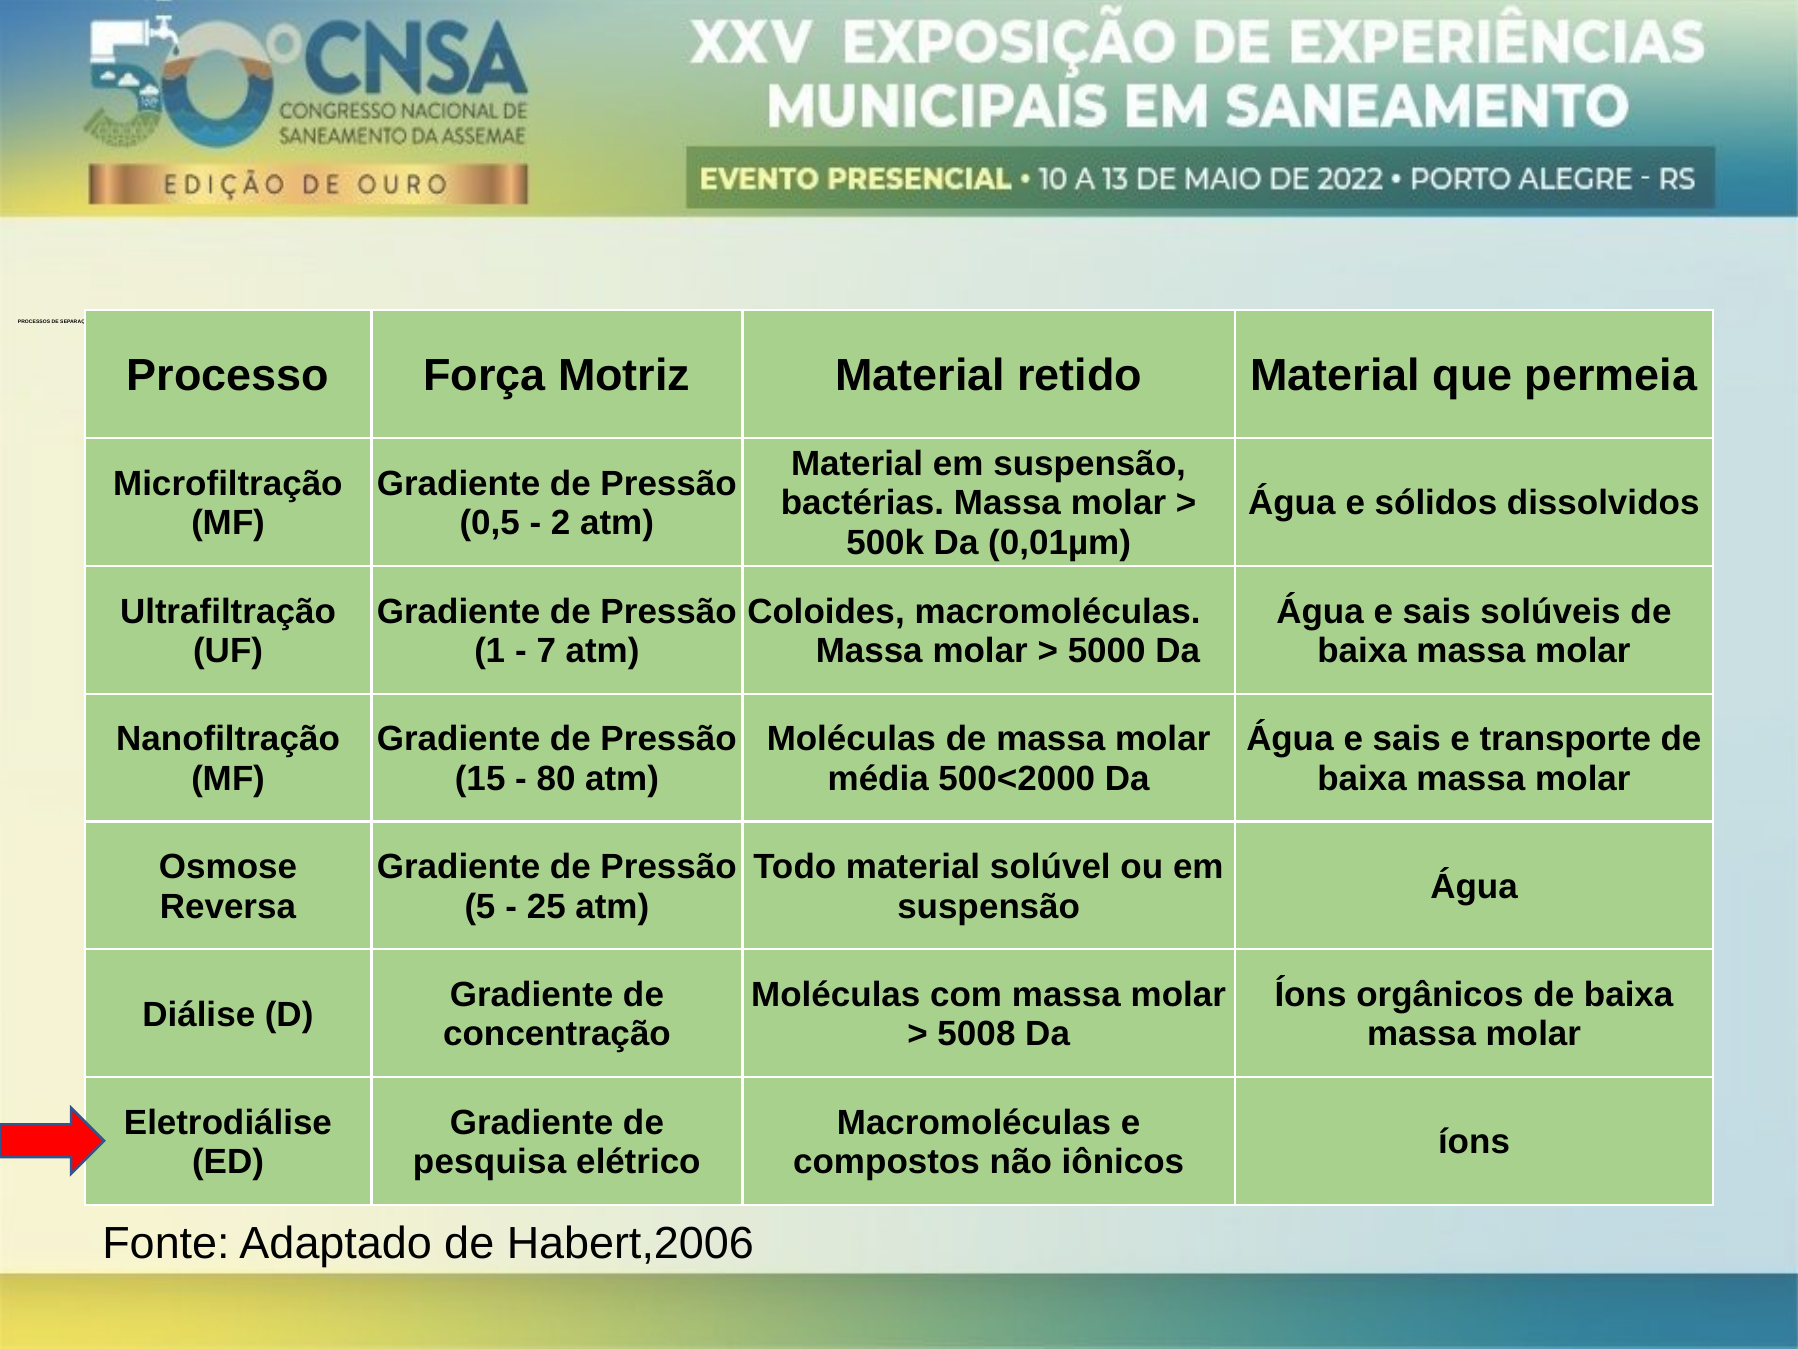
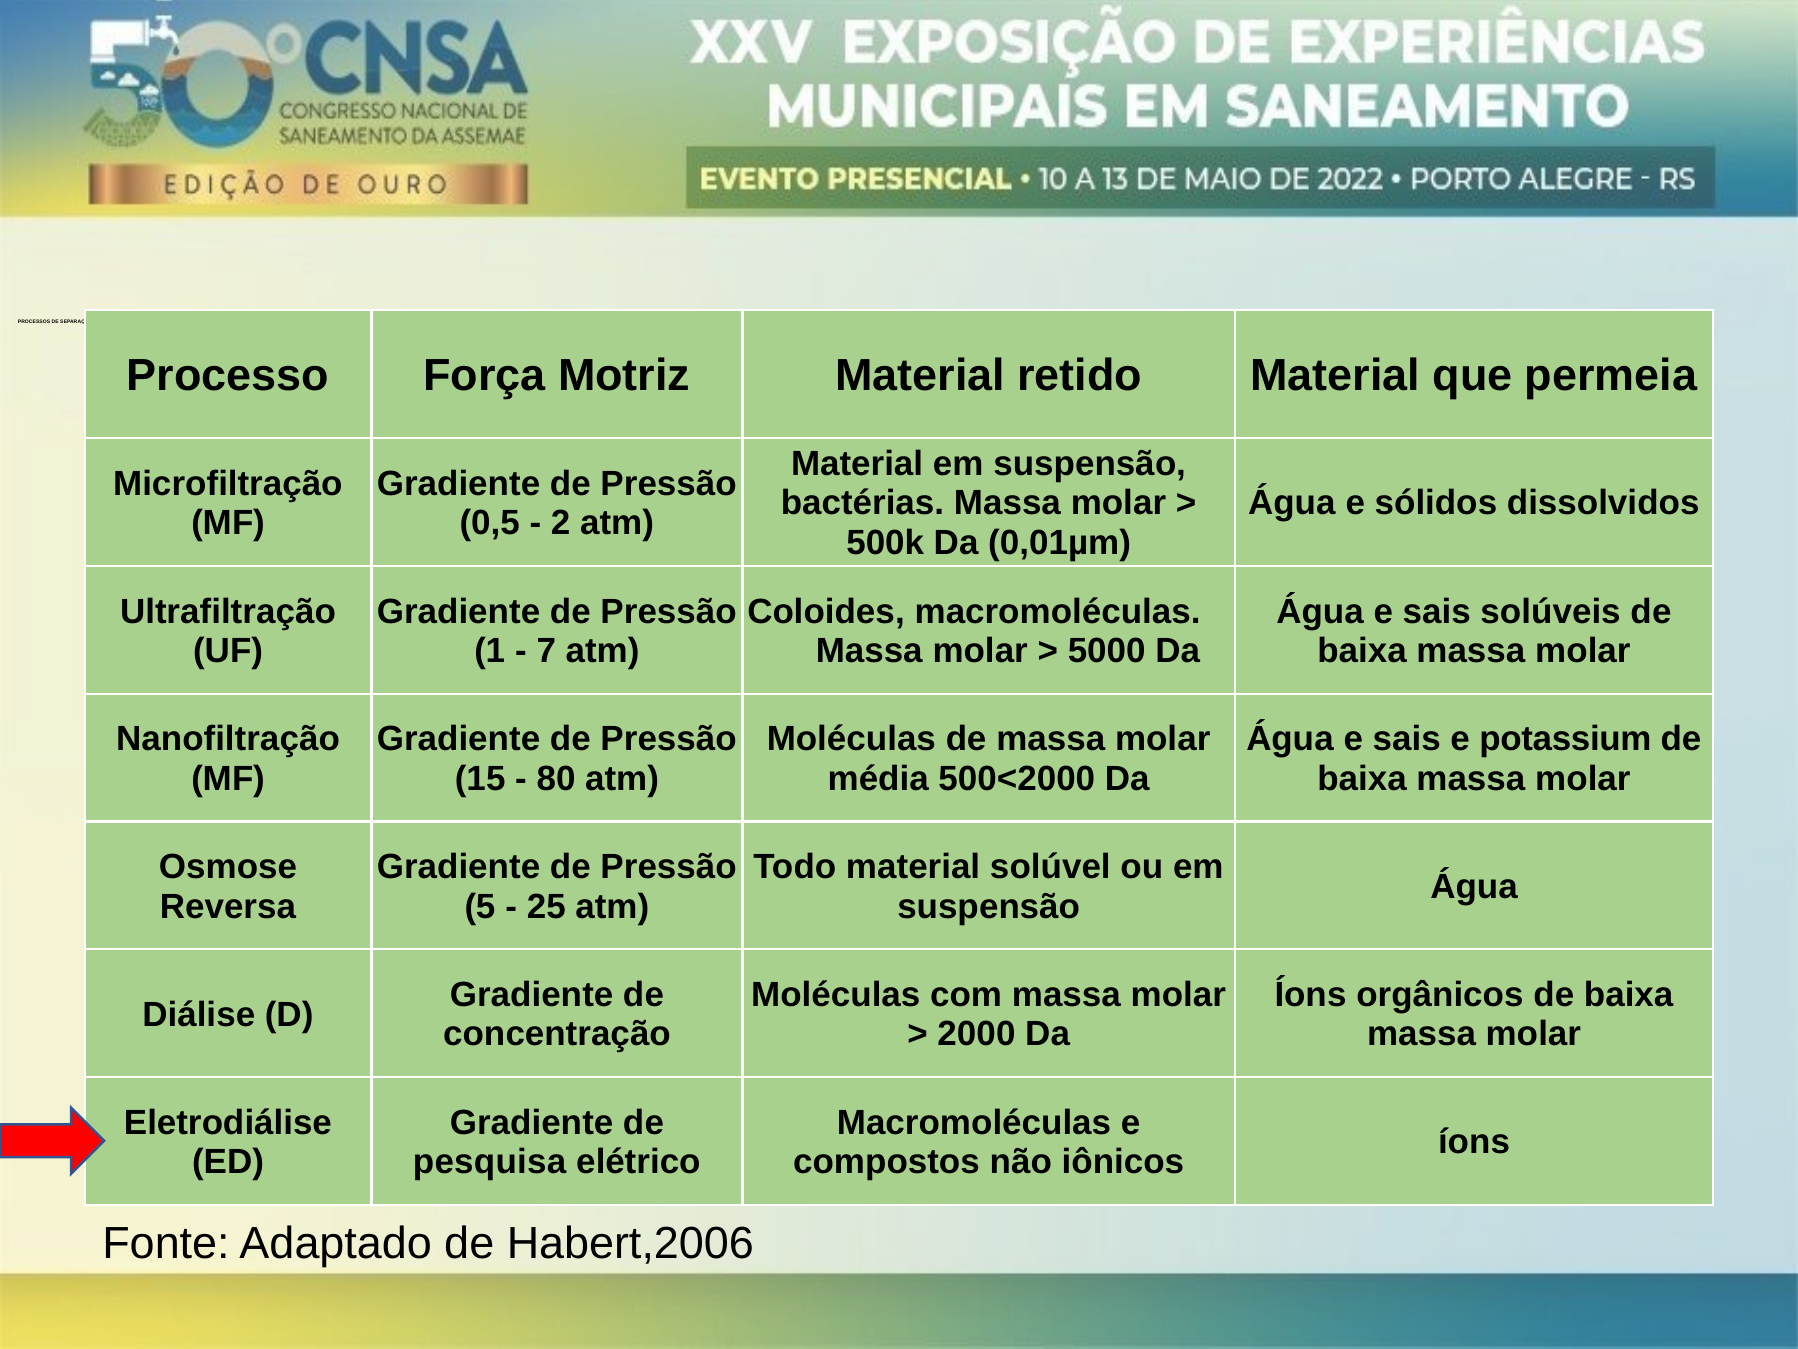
transporte: transporte -> potassium
5008: 5008 -> 2000
